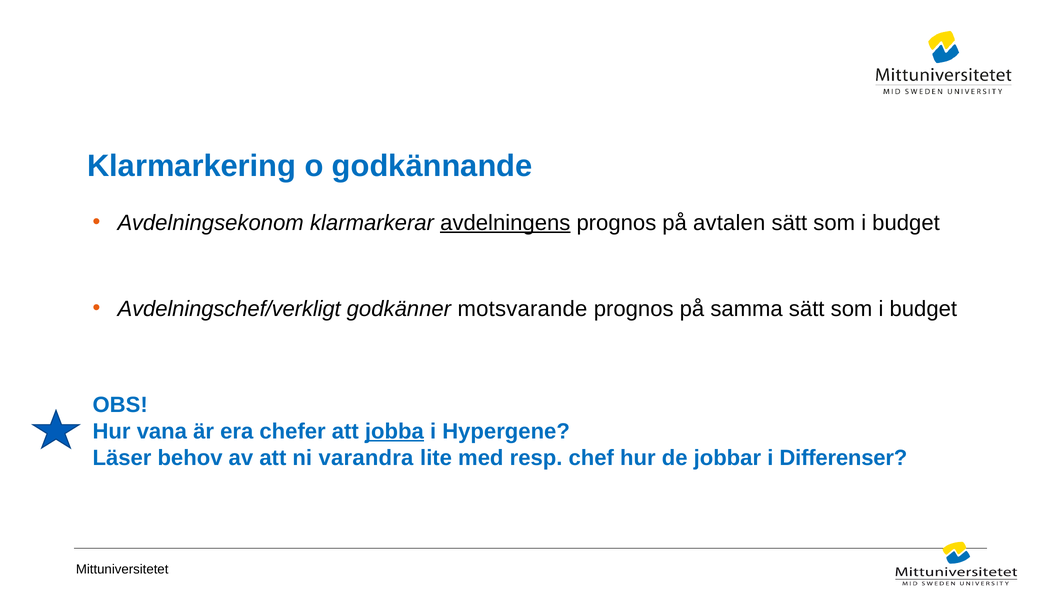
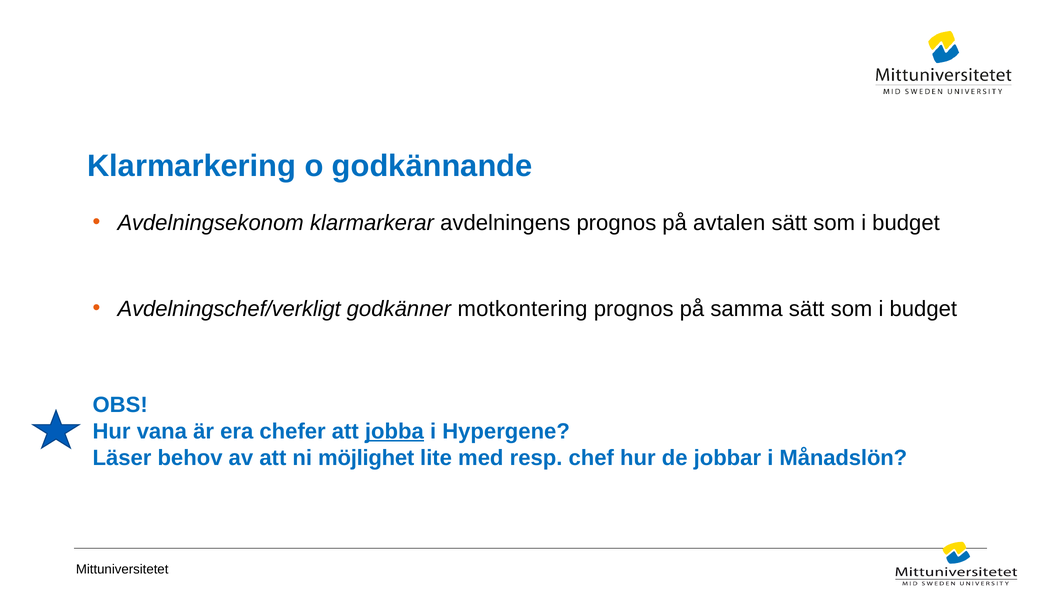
avdelningens underline: present -> none
motsvarande: motsvarande -> motkontering
varandra: varandra -> möjlighet
Differenser: Differenser -> Månadslön
